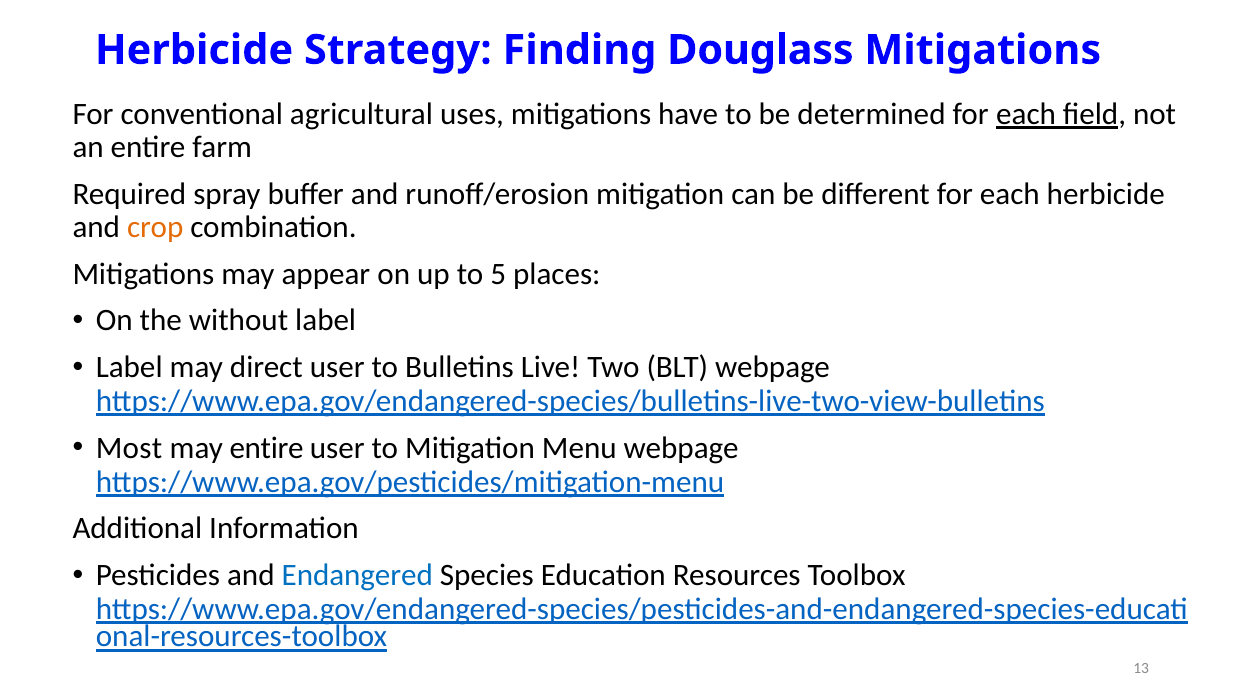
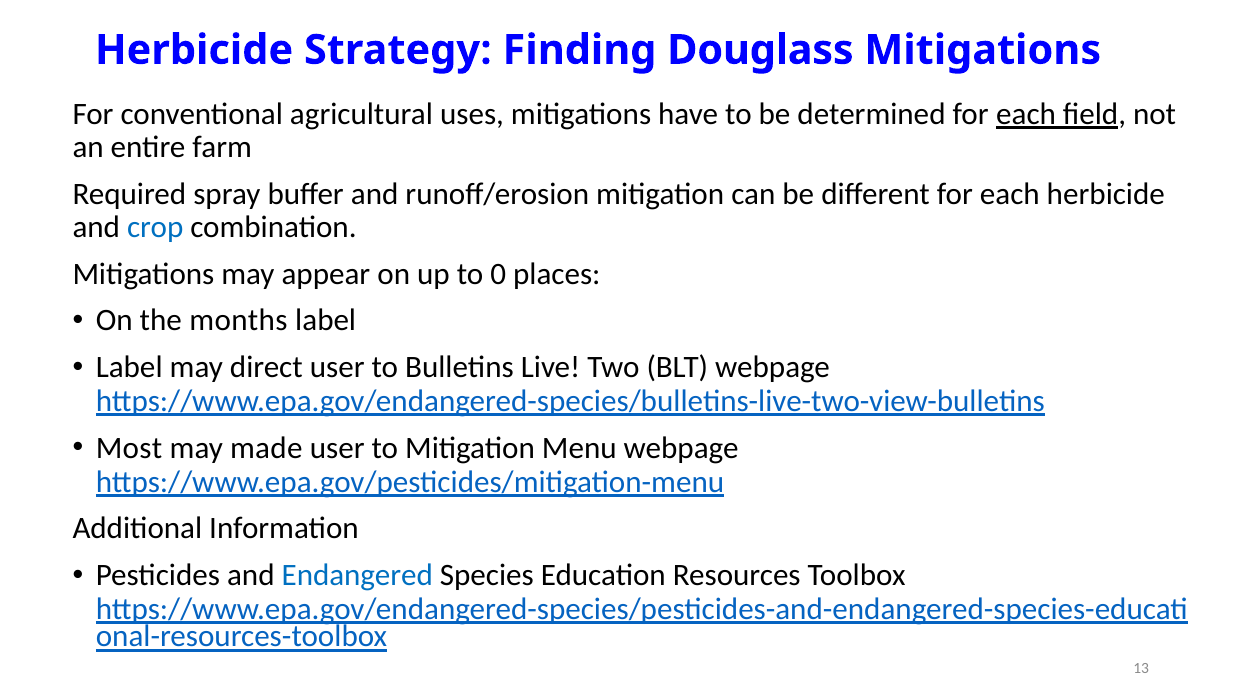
crop colour: orange -> blue
5: 5 -> 0
without: without -> months
may entire: entire -> made
